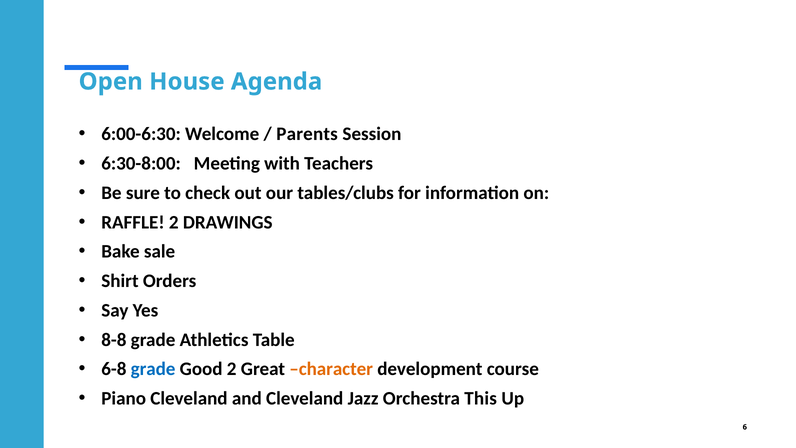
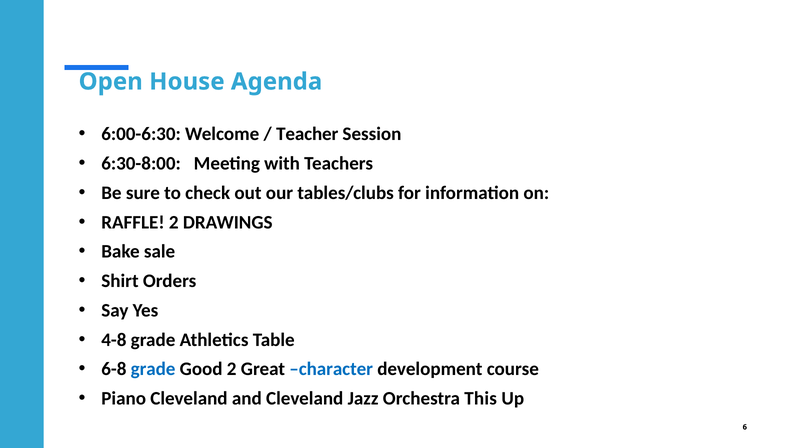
Parents: Parents -> Teacher
8-8: 8-8 -> 4-8
character colour: orange -> blue
